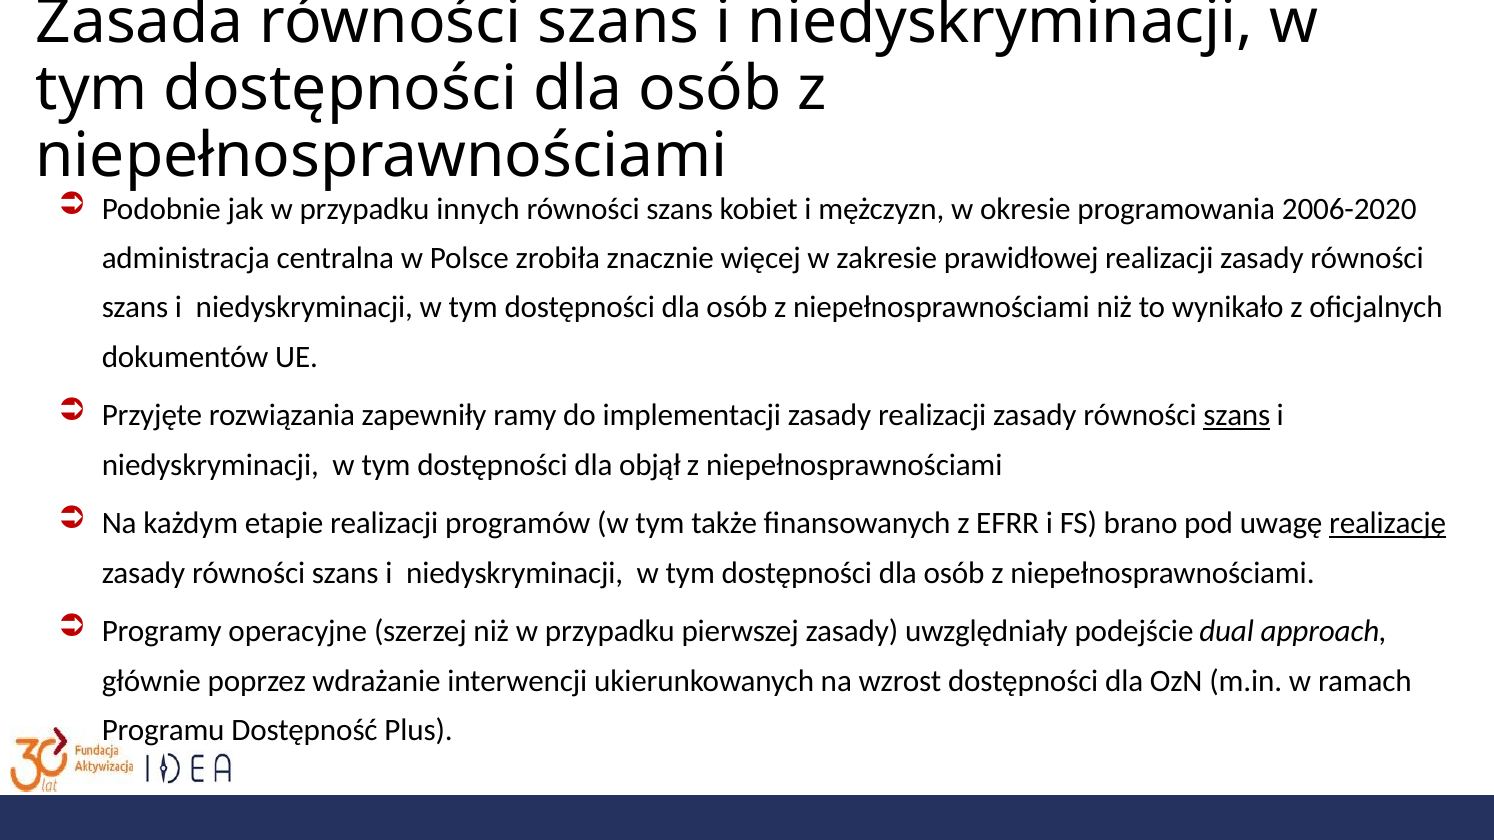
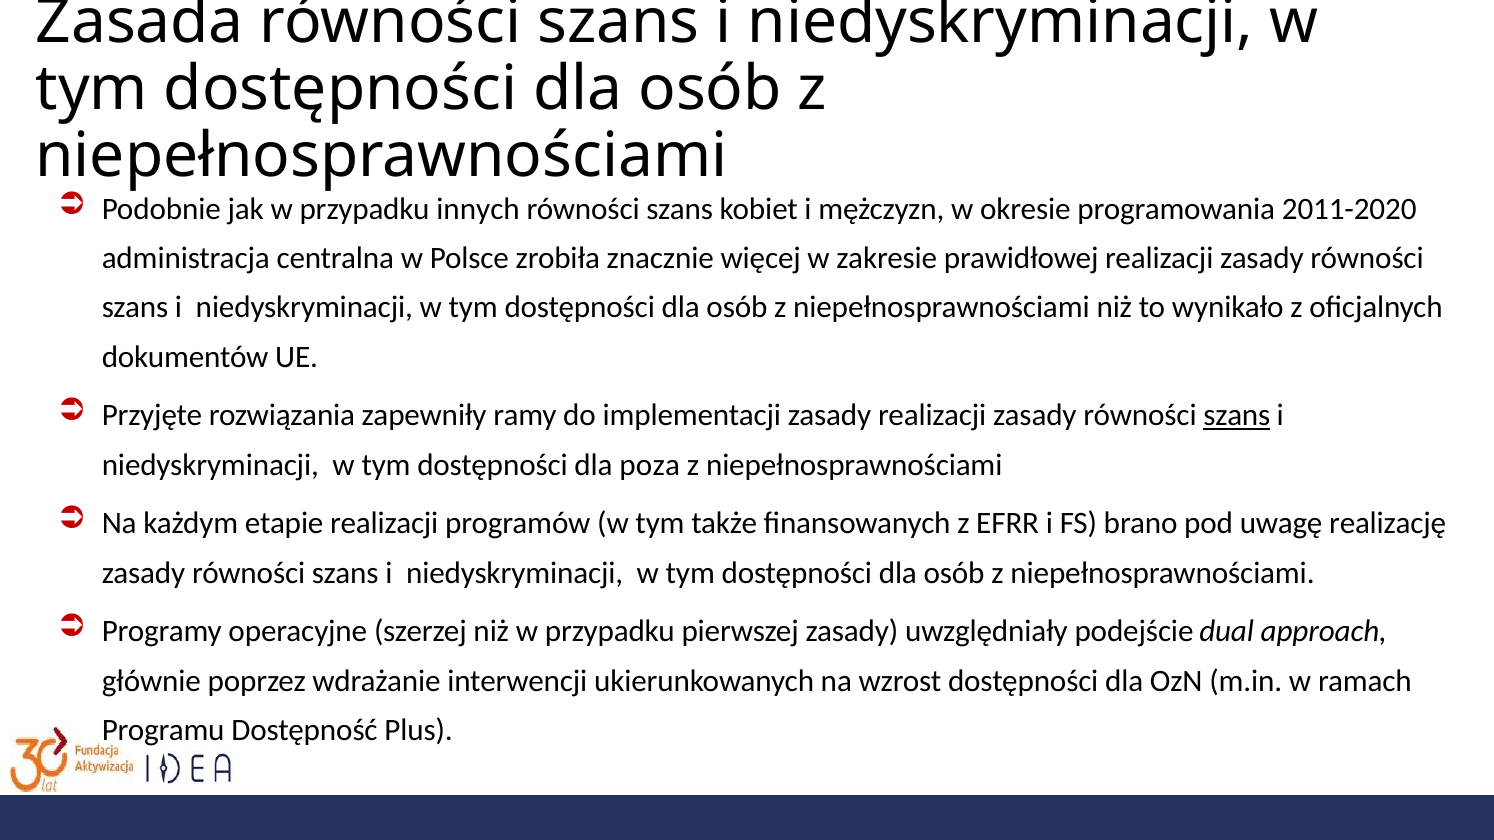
2006-2020: 2006-2020 -> 2011-2020
objął: objął -> poza
realizację underline: present -> none
